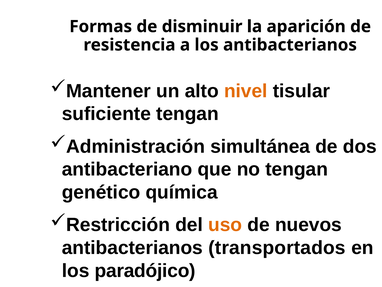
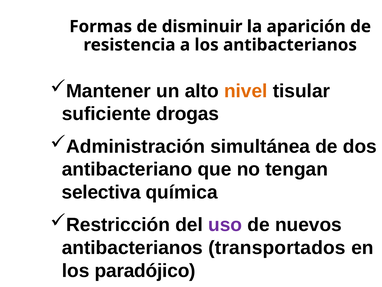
suficiente tengan: tengan -> drogas
genético: genético -> selectiva
uso colour: orange -> purple
